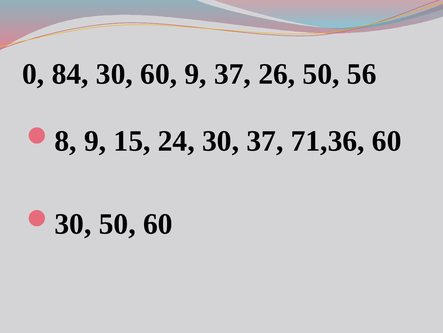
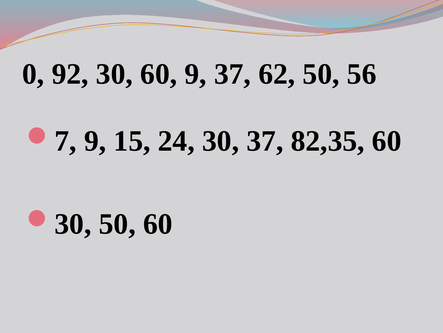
84: 84 -> 92
26: 26 -> 62
8: 8 -> 7
71,36: 71,36 -> 82,35
